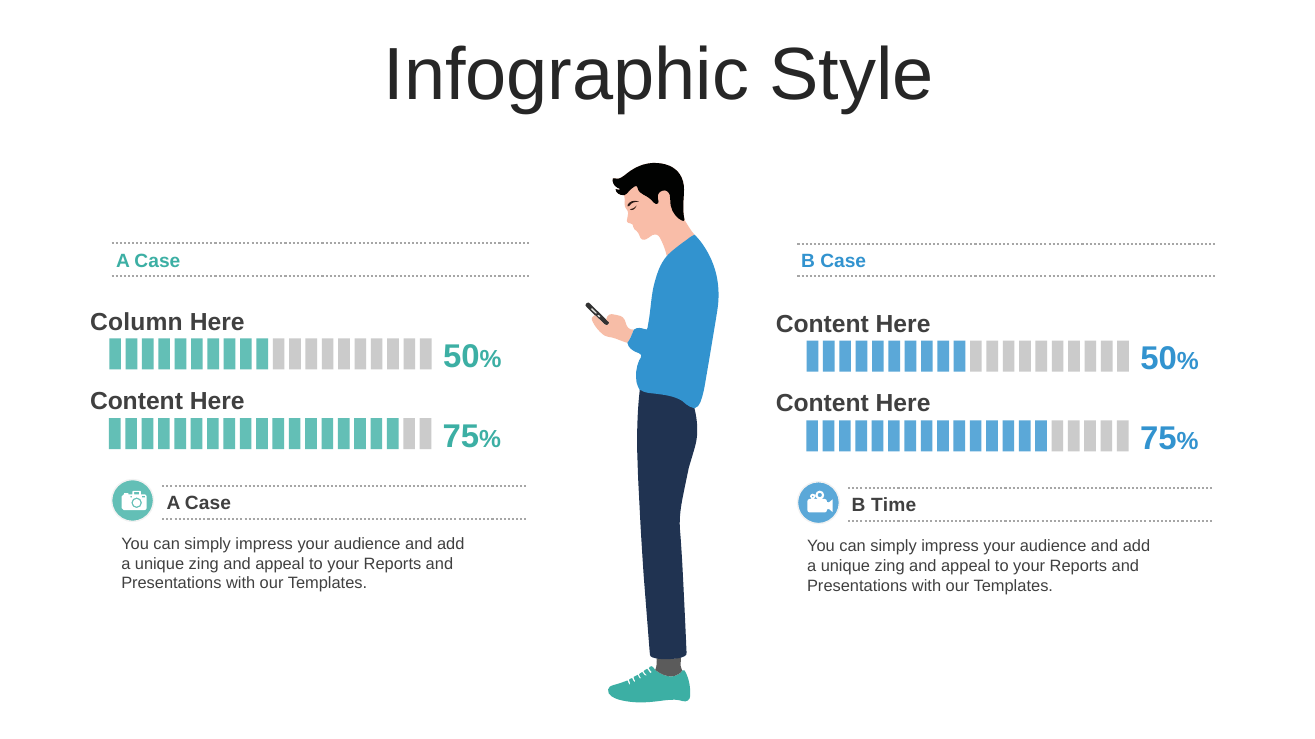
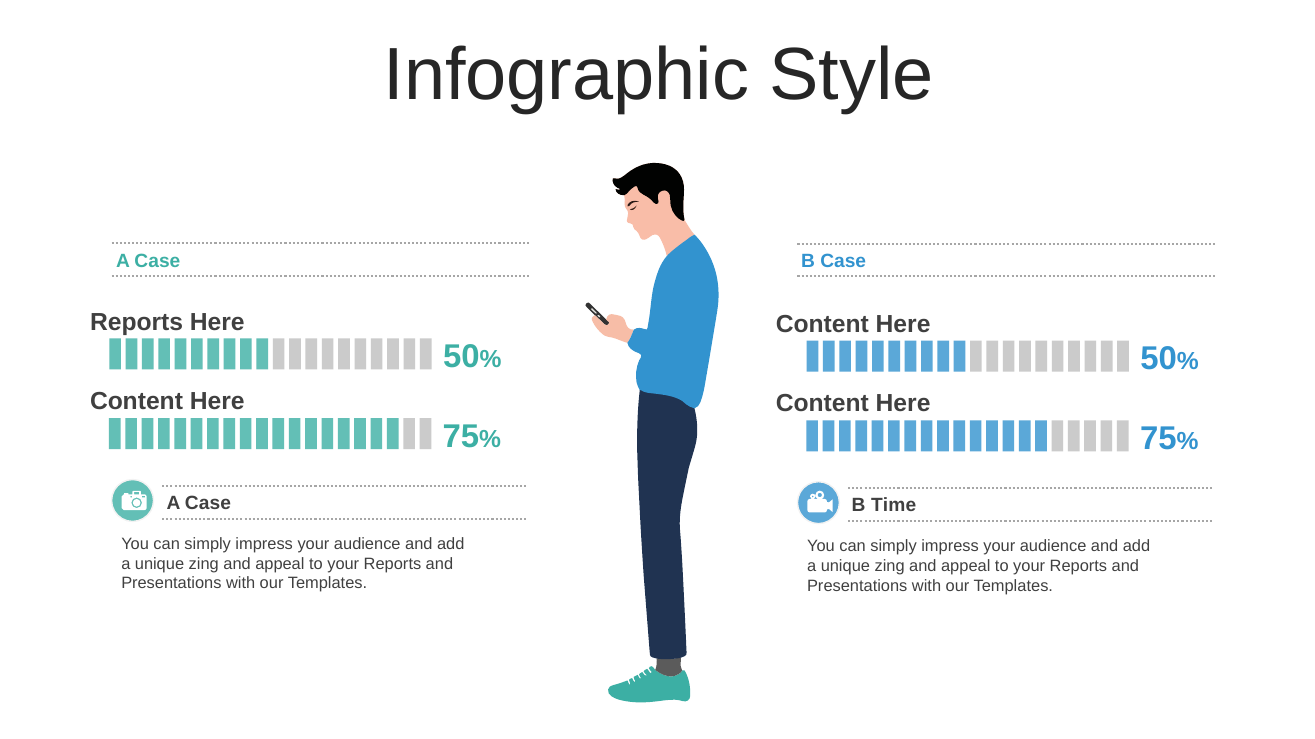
Column at (136, 322): Column -> Reports
